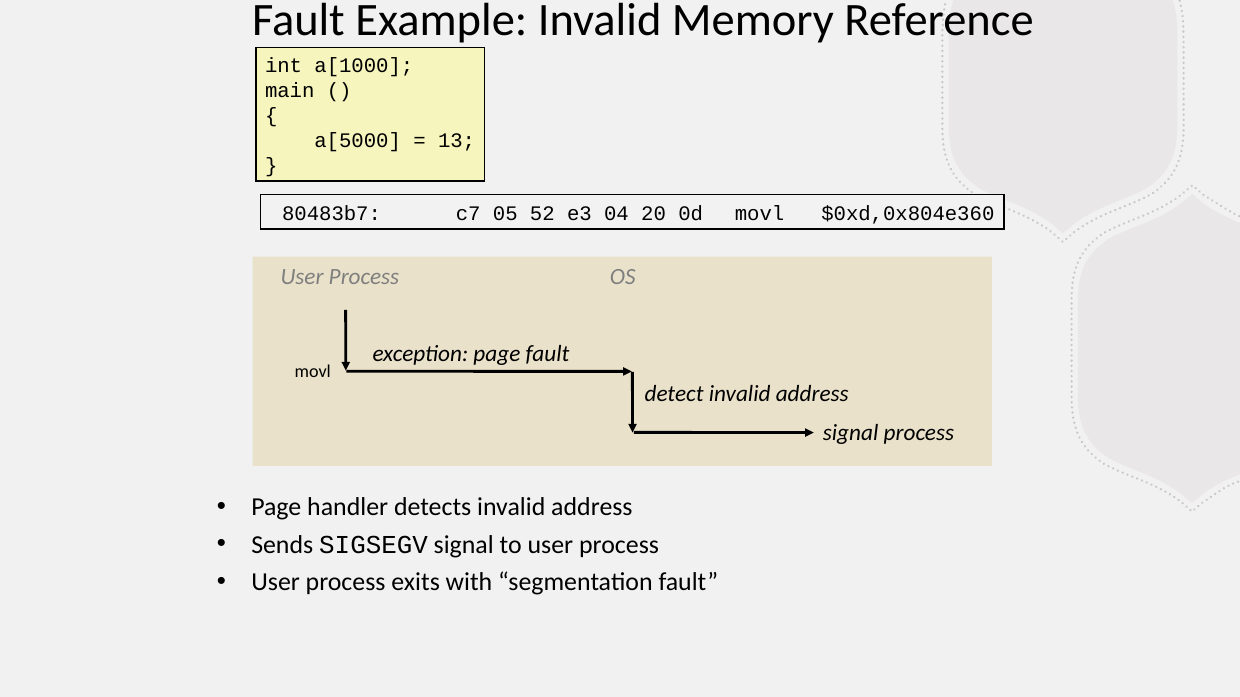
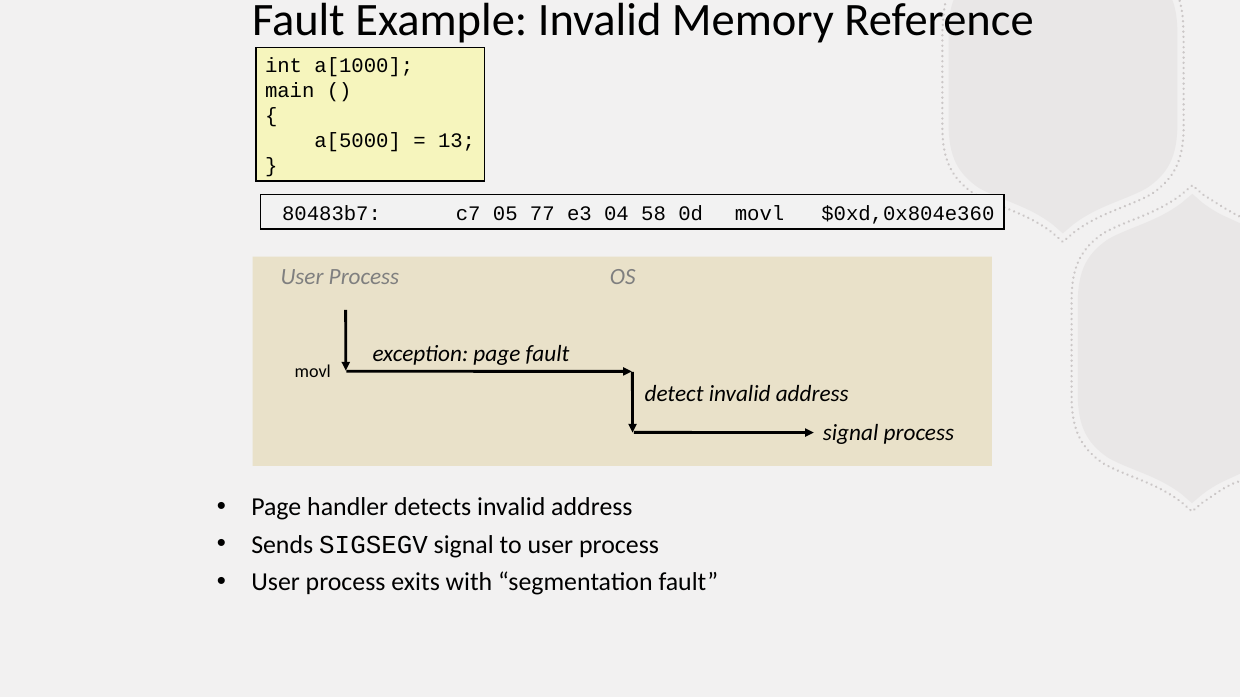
52: 52 -> 77
20: 20 -> 58
